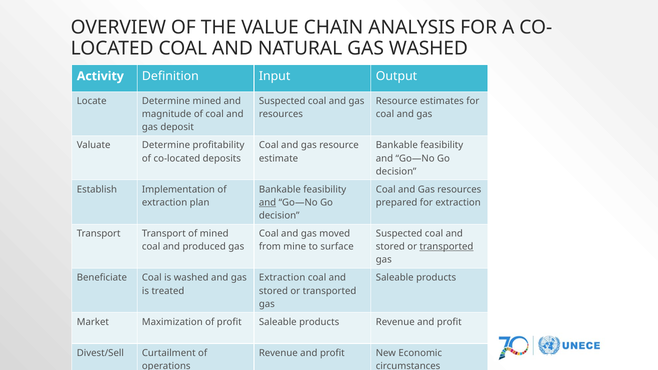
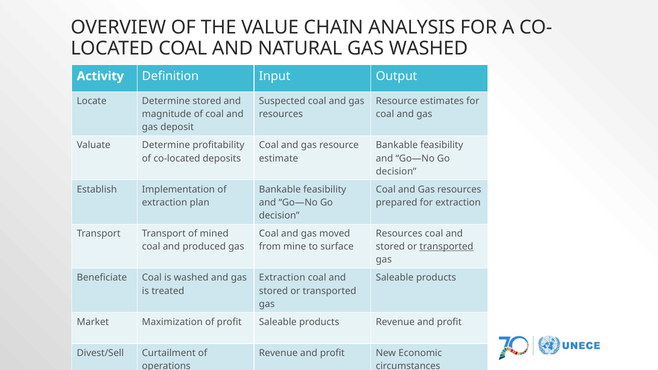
Determine mined: mined -> stored
and at (268, 203) underline: present -> none
Suspected at (399, 234): Suspected -> Resources
